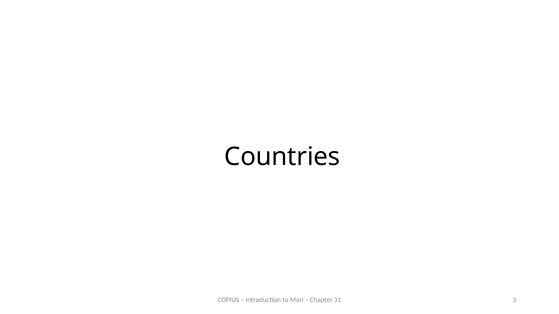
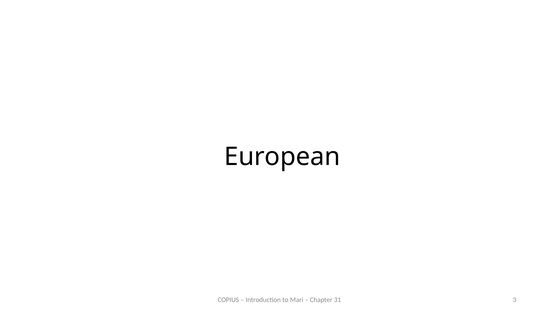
Countries: Countries -> European
